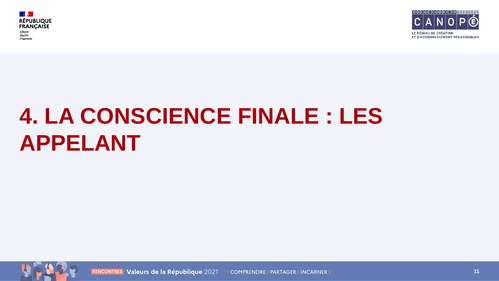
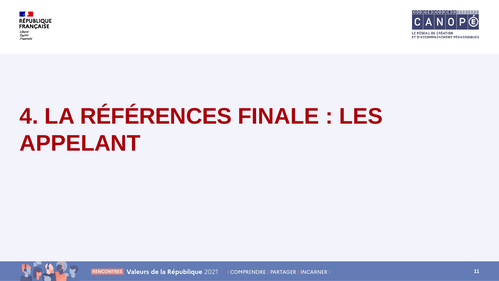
CONSCIENCE: CONSCIENCE -> RÉFÉRENCES
